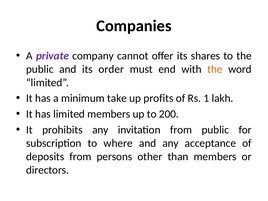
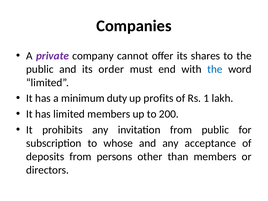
the at (215, 69) colour: orange -> blue
take: take -> duty
where: where -> whose
